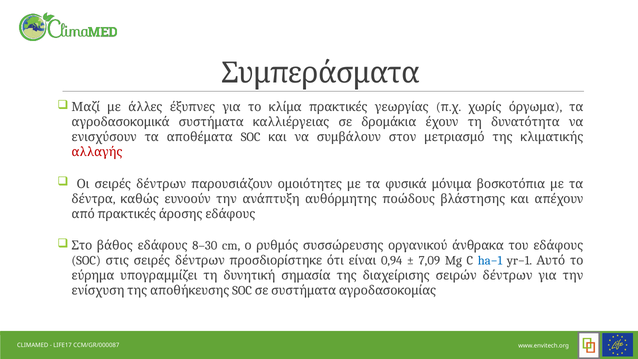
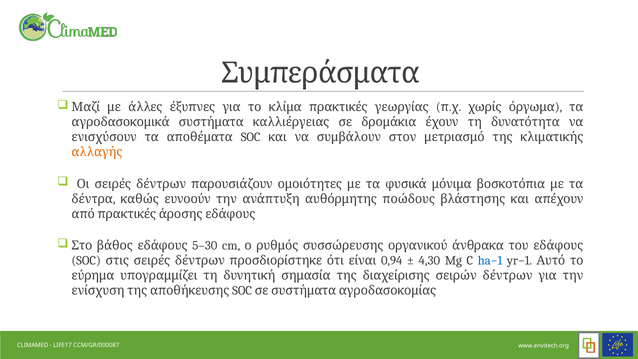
αλλαγής colour: red -> orange
8–30: 8–30 -> 5–30
7,09: 7,09 -> 4,30
